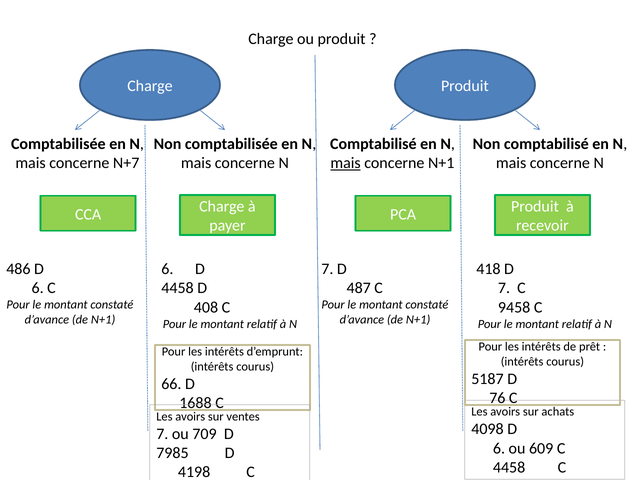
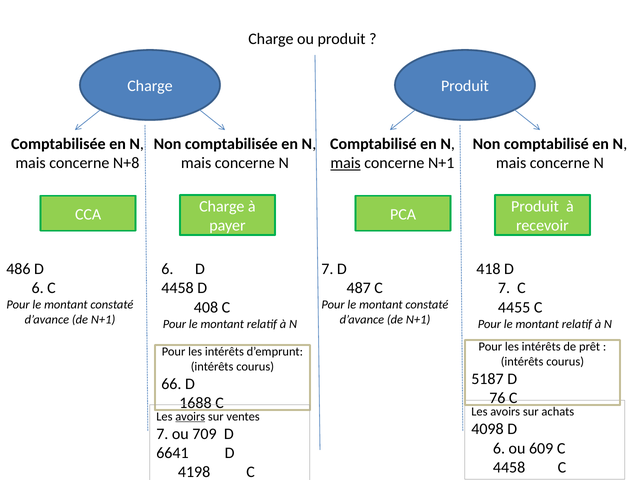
N+7: N+7 -> N+8
9458: 9458 -> 4455
avoirs at (190, 416) underline: none -> present
7985: 7985 -> 6641
